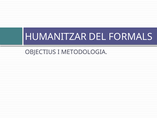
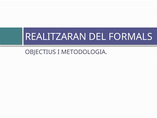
HUMANITZAR: HUMANITZAR -> REALITZARAN
